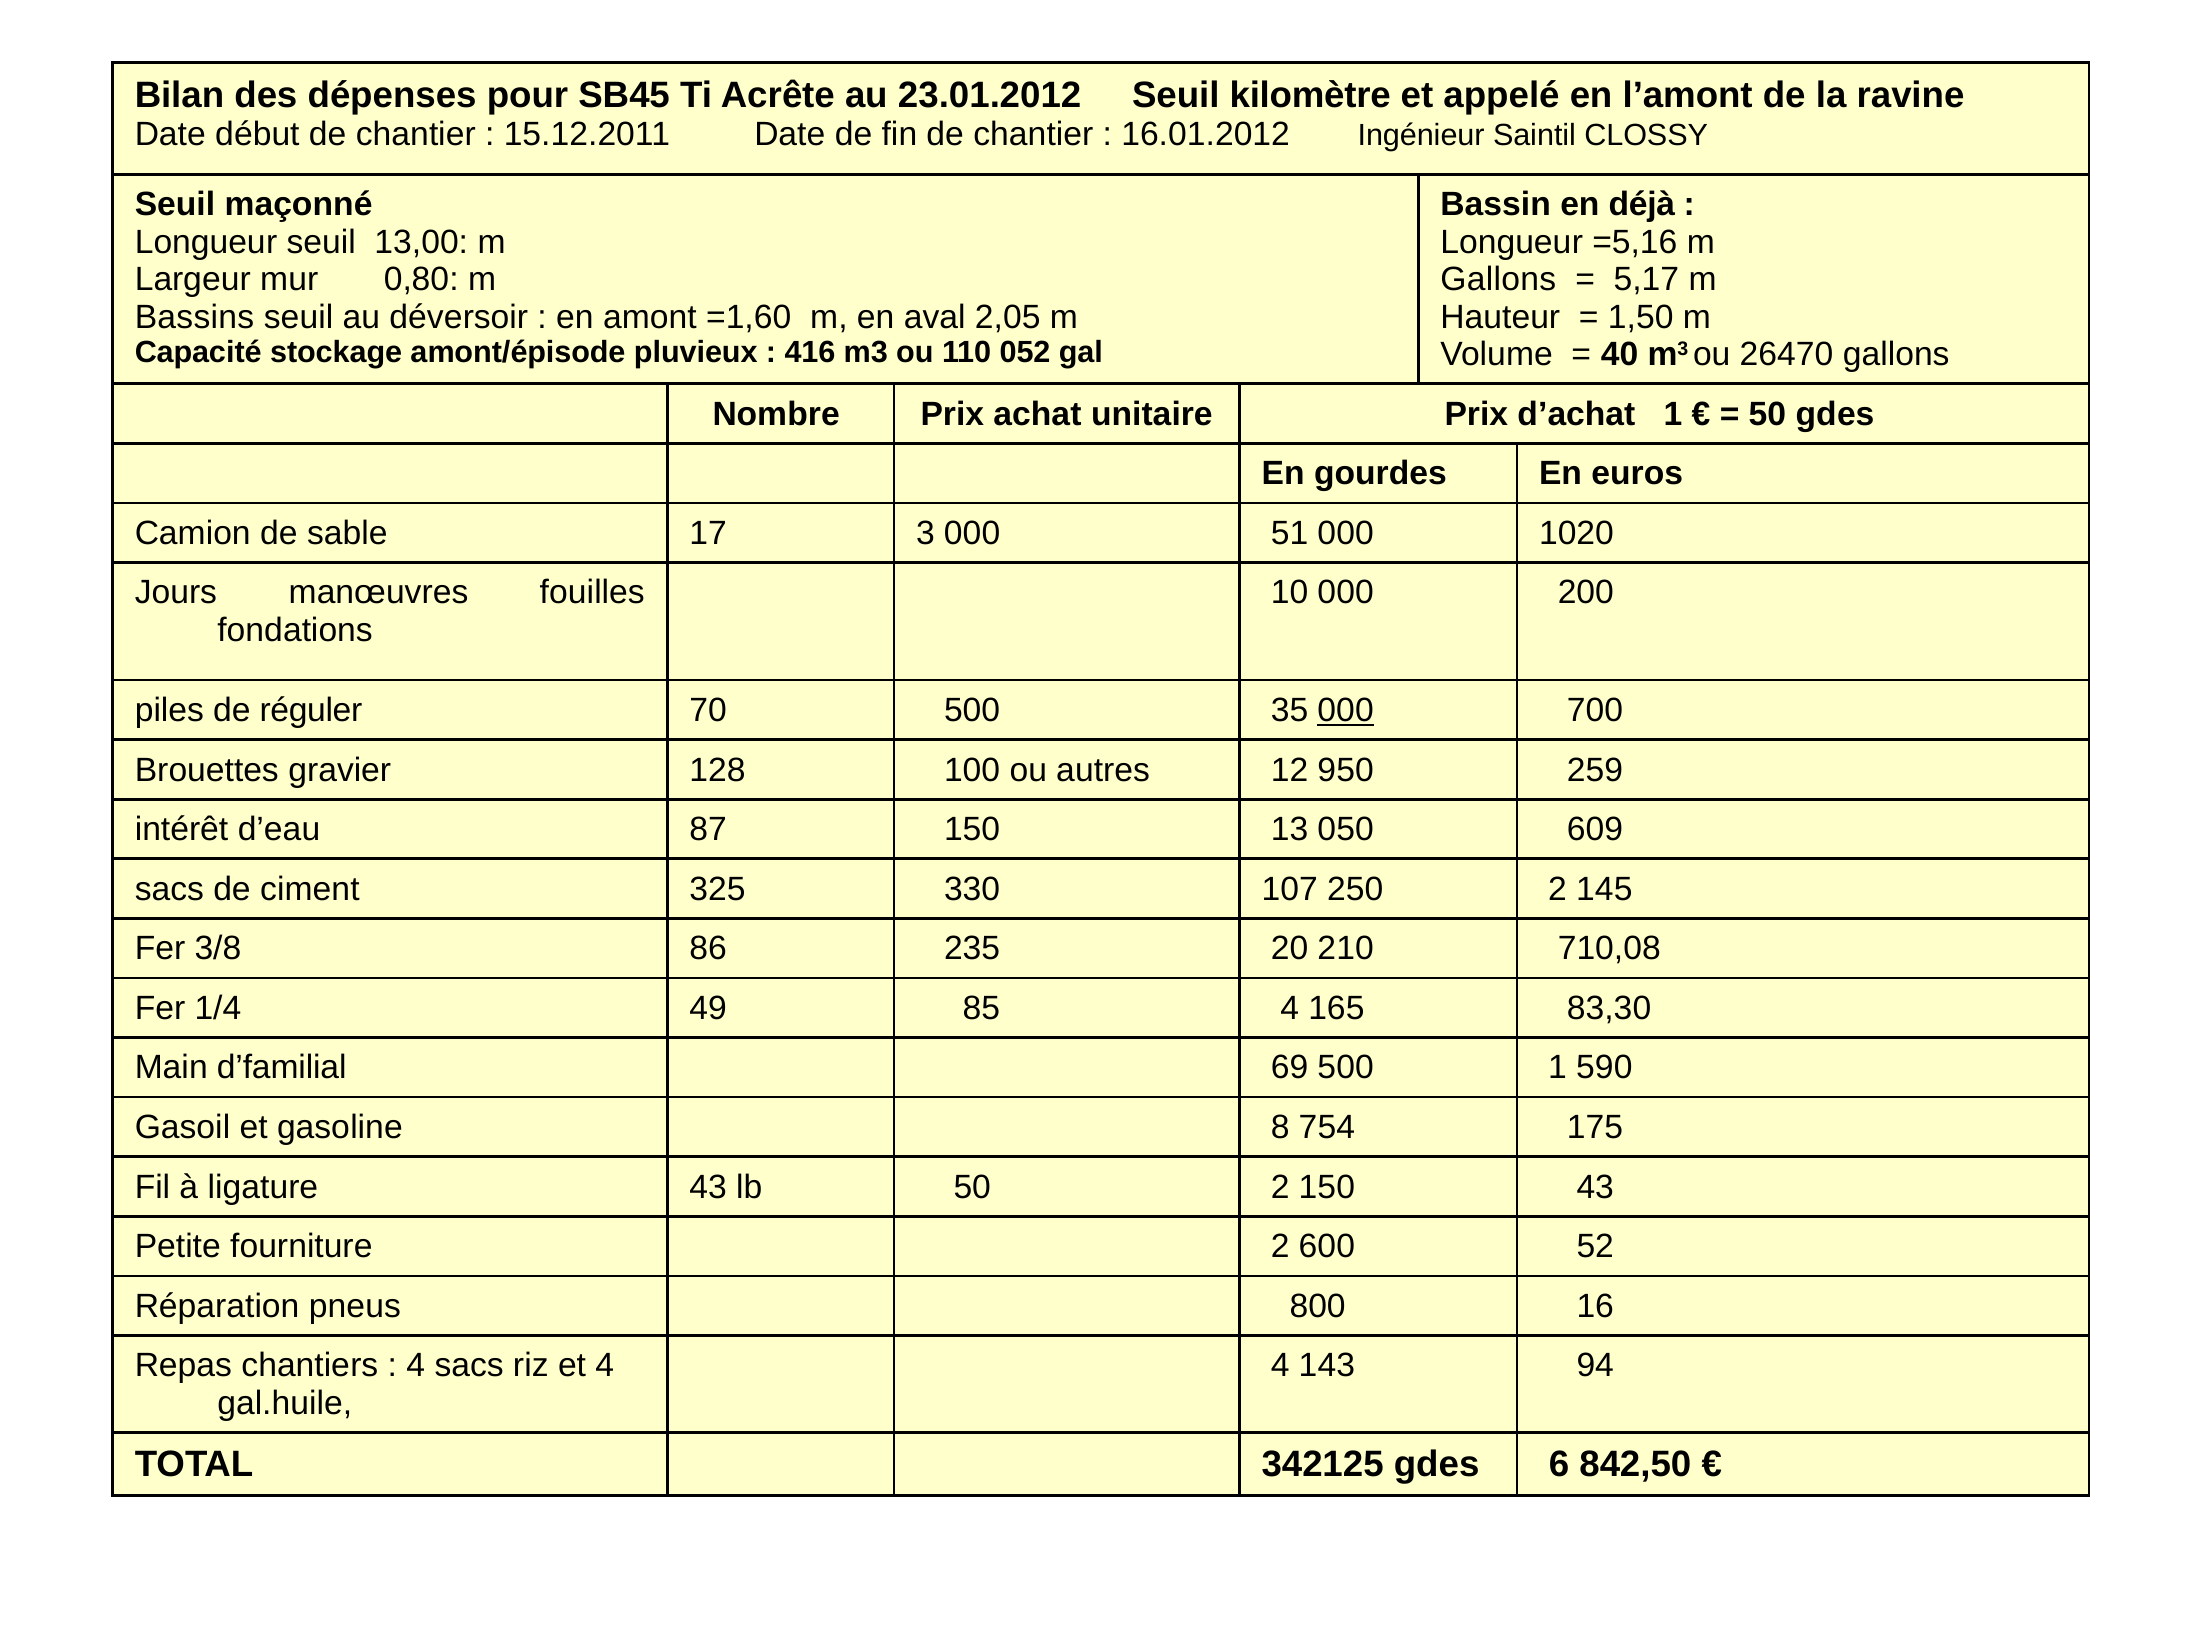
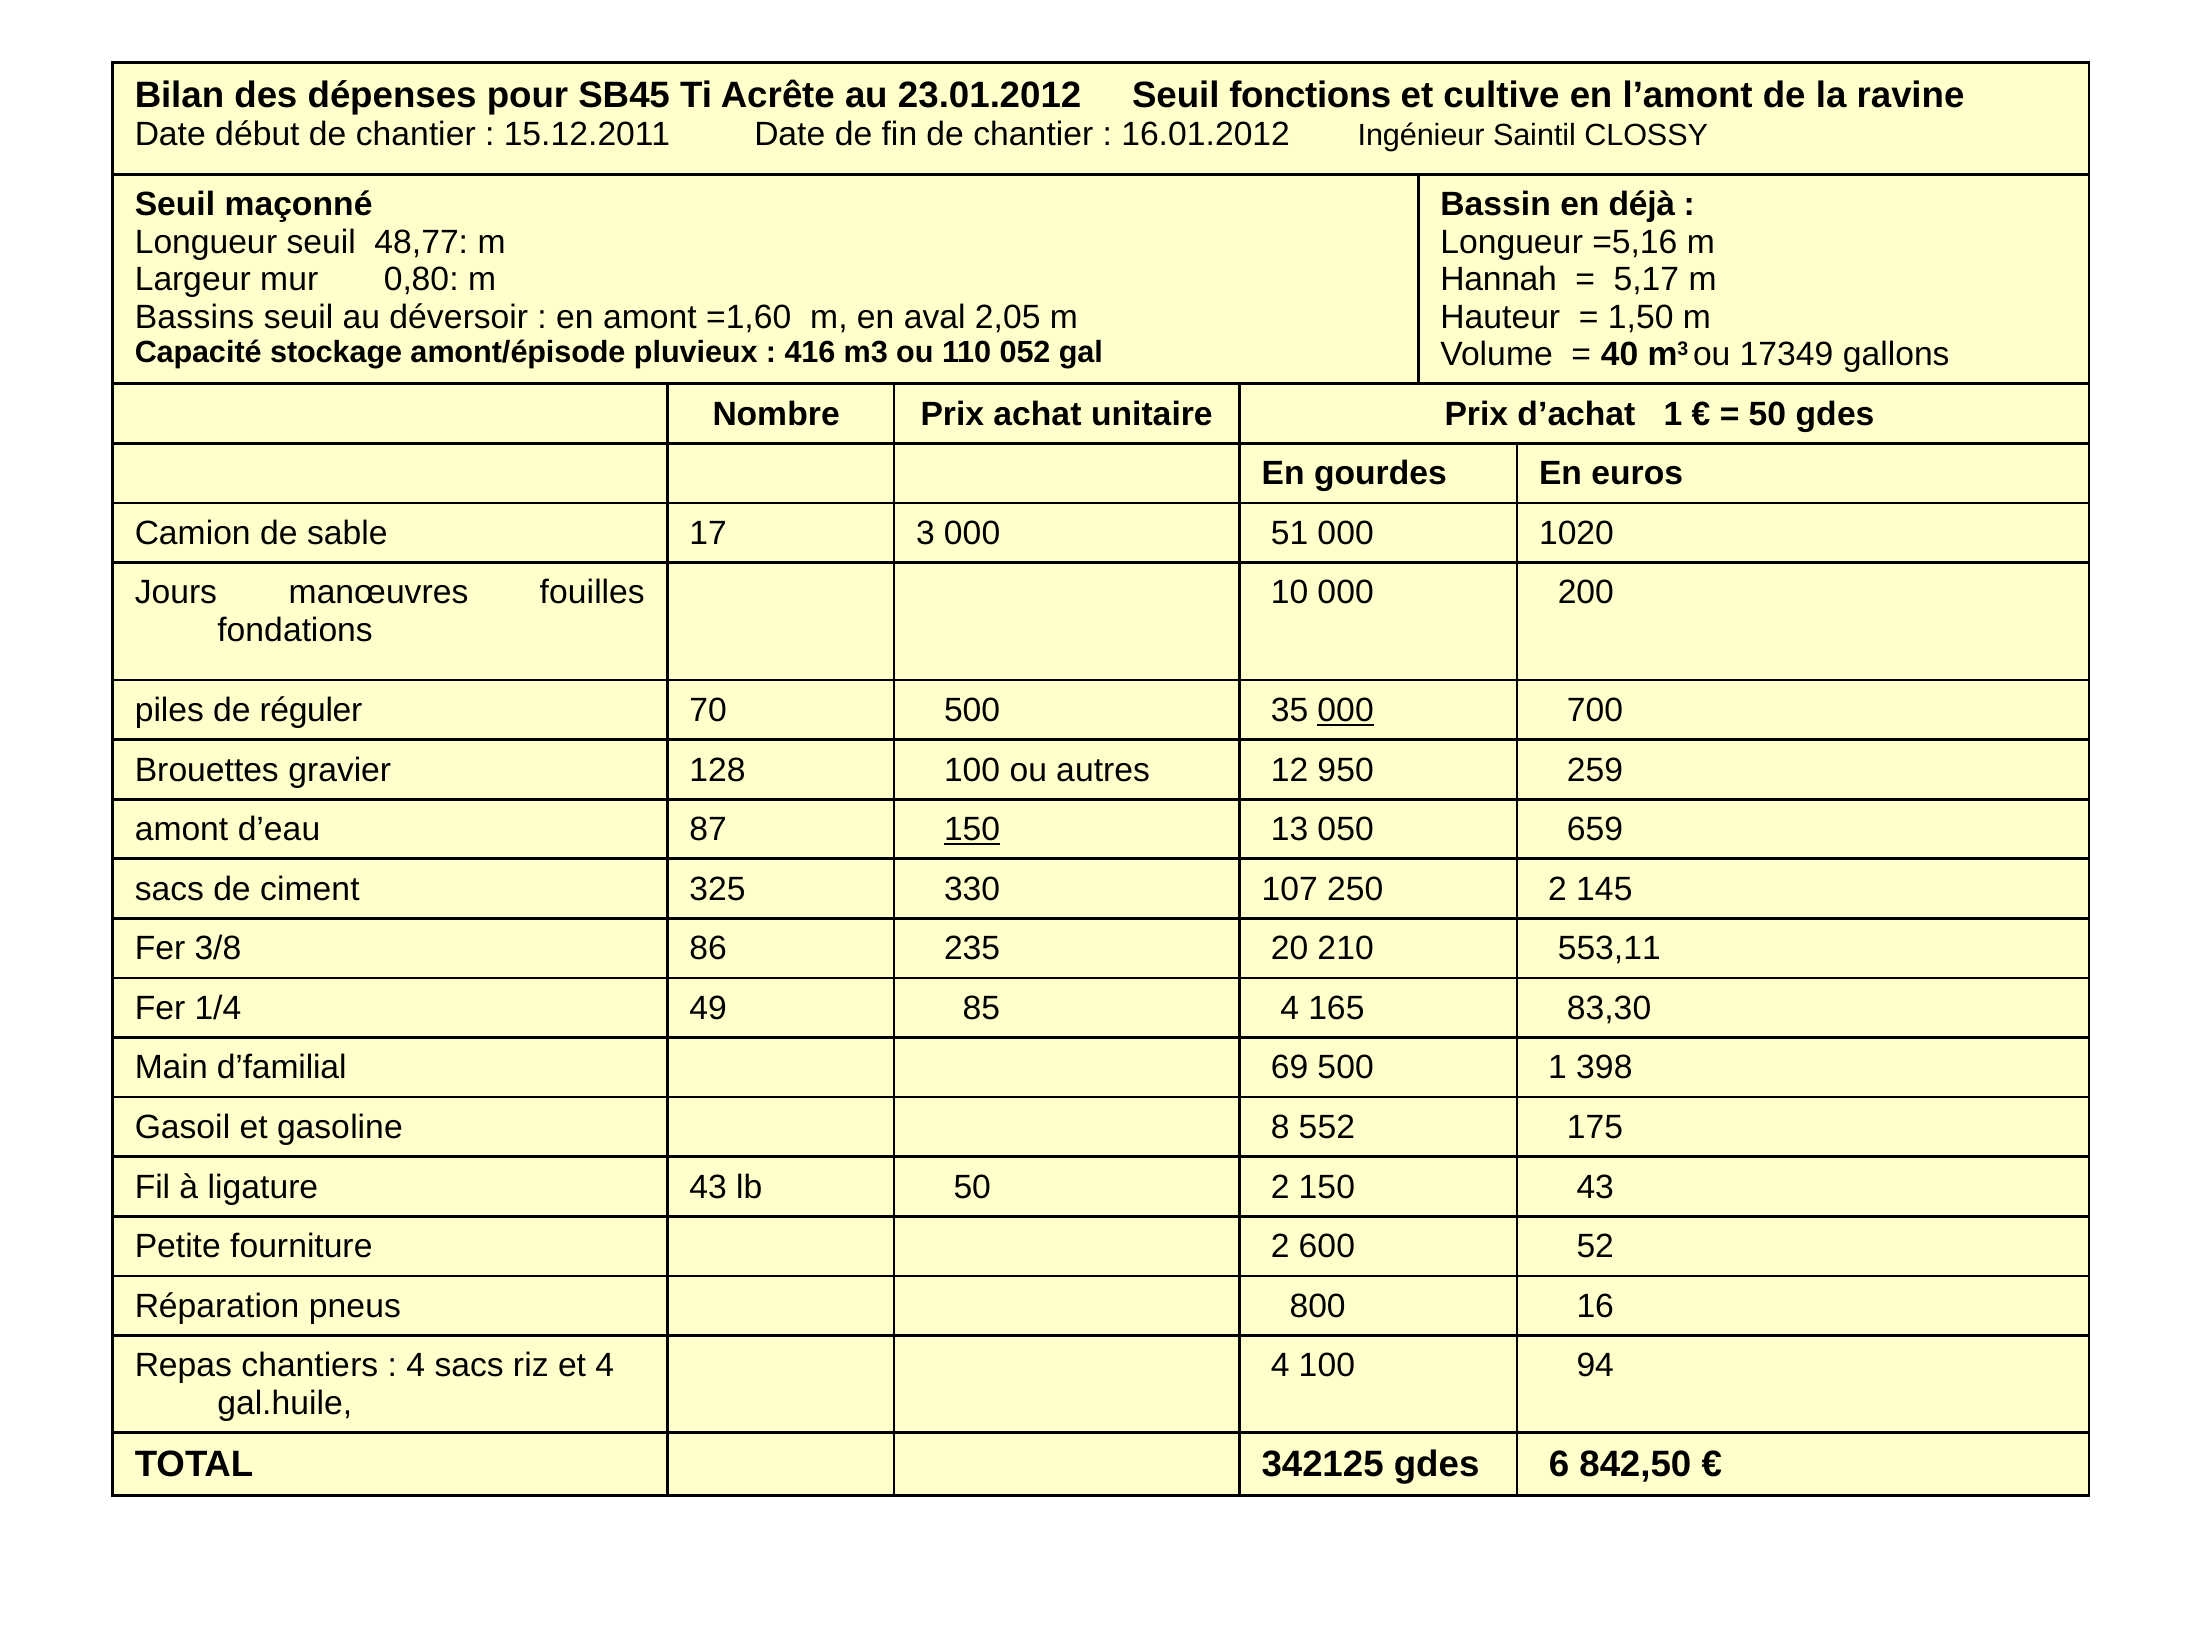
kilomètre: kilomètre -> fonctions
appelé: appelé -> cultive
13,00: 13,00 -> 48,77
Gallons at (1498, 279): Gallons -> Hannah
26470: 26470 -> 17349
intérêt at (182, 829): intérêt -> amont
150 at (972, 829) underline: none -> present
609: 609 -> 659
710,08: 710,08 -> 553,11
590: 590 -> 398
754: 754 -> 552
4 143: 143 -> 100
